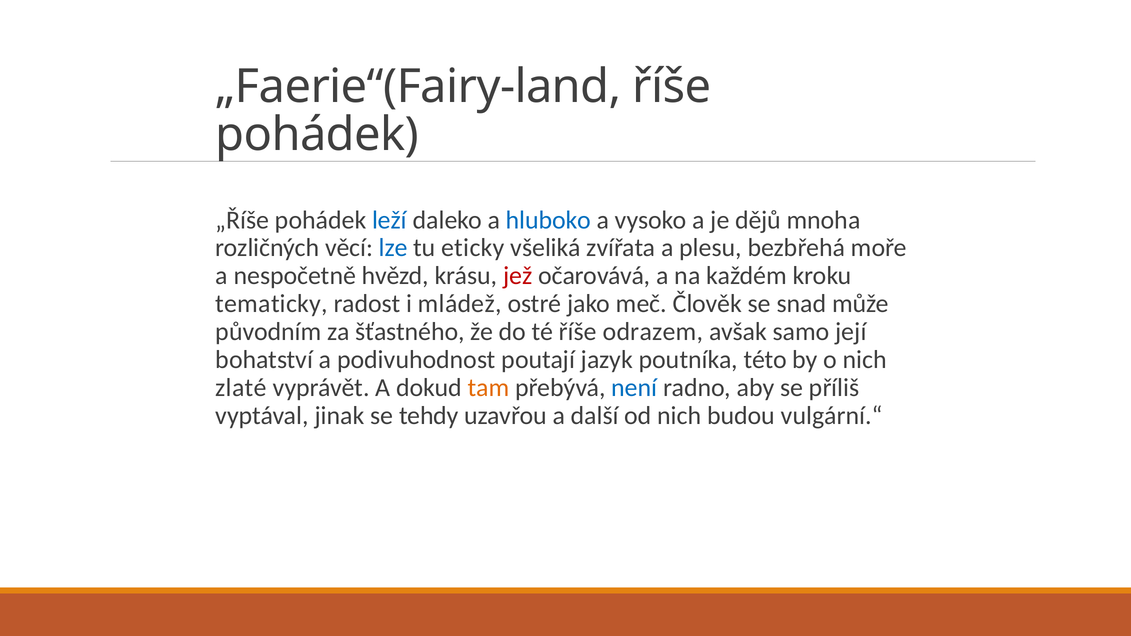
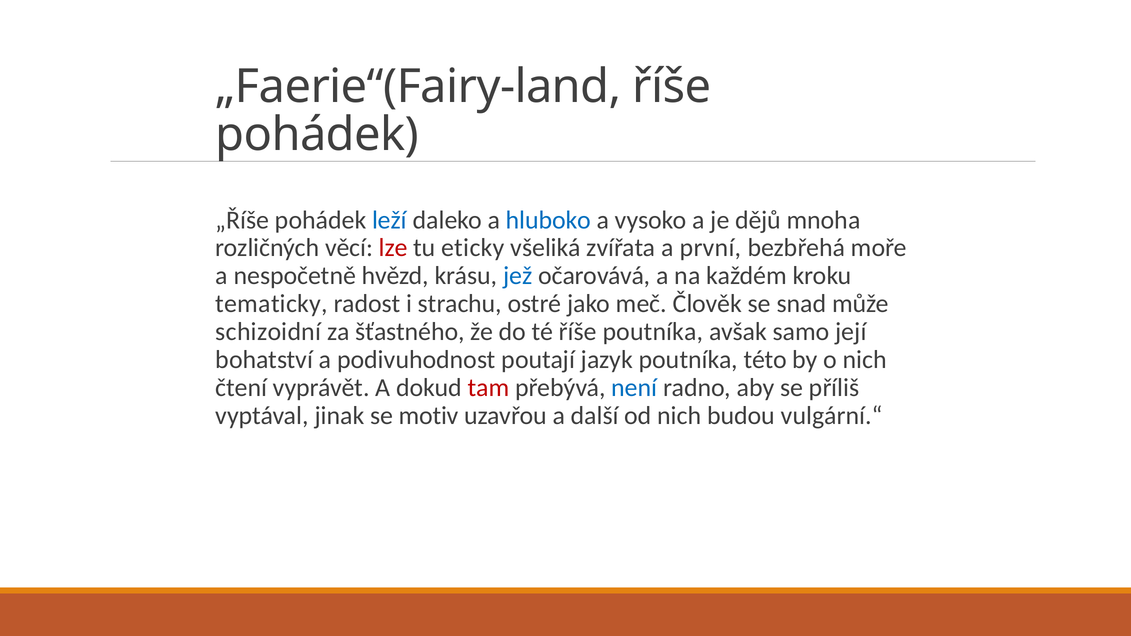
lze colour: blue -> red
plesu: plesu -> první
jež colour: red -> blue
mládež: mládež -> strachu
původním: původním -> schizoidní
říše odrazem: odrazem -> poutníka
zlaté: zlaté -> čtení
tam colour: orange -> red
tehdy: tehdy -> motiv
